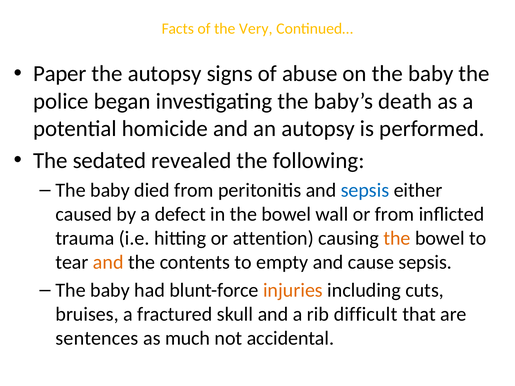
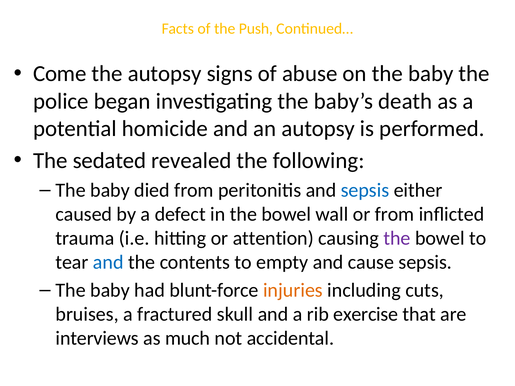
Very: Very -> Push
Paper: Paper -> Come
the at (397, 238) colour: orange -> purple
and at (108, 262) colour: orange -> blue
difficult: difficult -> exercise
sentences: sentences -> interviews
